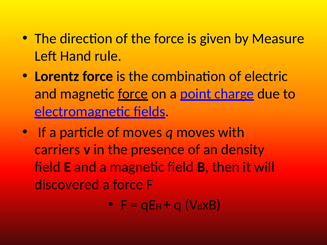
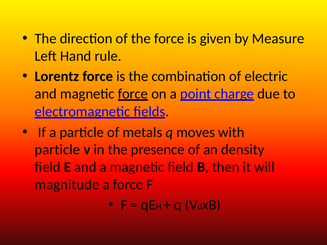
of moves: moves -> metals
carriers at (57, 150): carriers -> particle
discovered: discovered -> magnitude
